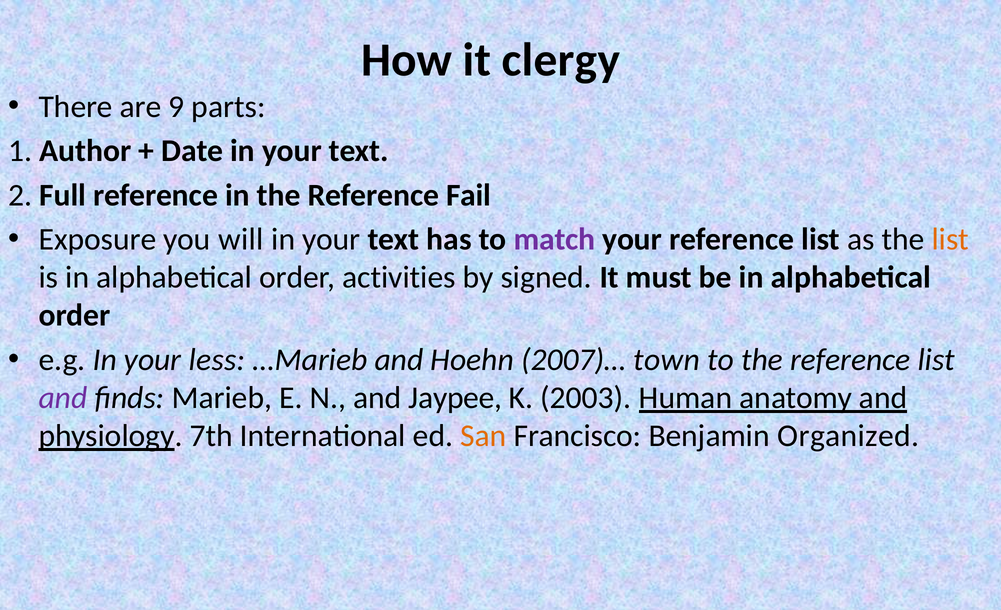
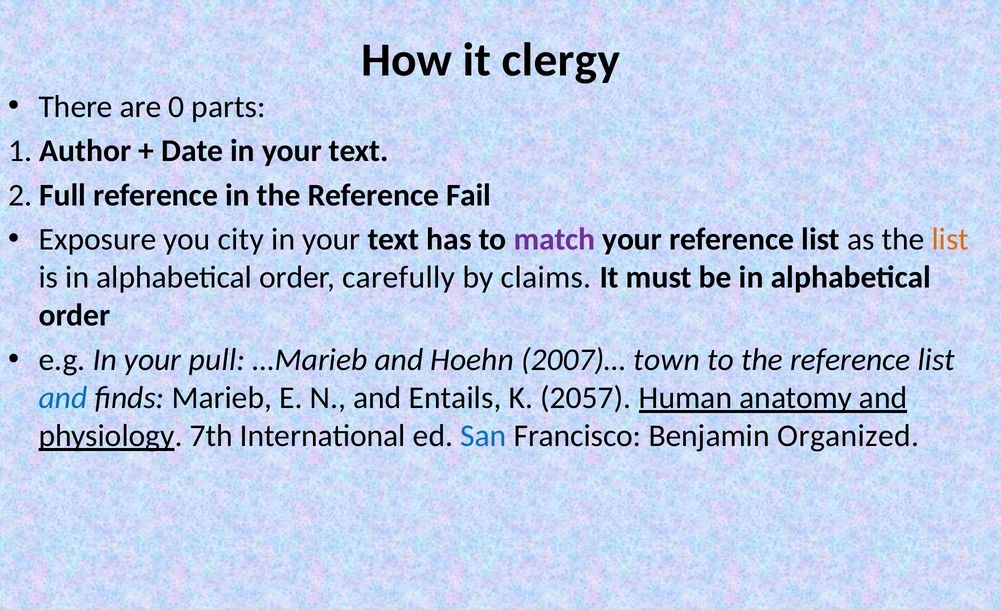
9: 9 -> 0
will: will -> city
activities: activities -> carefully
signed: signed -> claims
less: less -> pull
and at (63, 398) colour: purple -> blue
Jaypee: Jaypee -> Entails
2003: 2003 -> 2057
San colour: orange -> blue
